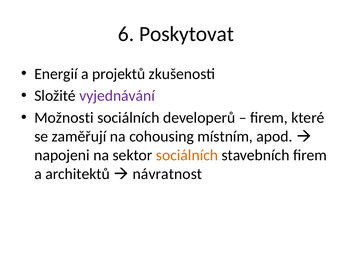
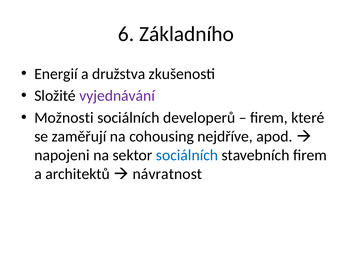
Poskytovat: Poskytovat -> Základního
projektů: projektů -> družstva
místním: místním -> nejdříve
sociálních at (187, 155) colour: orange -> blue
